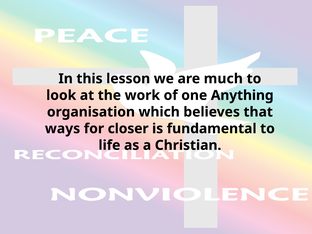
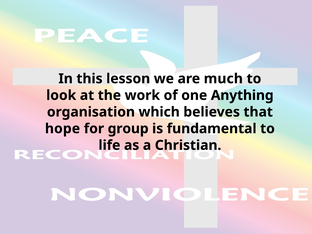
ways: ways -> hope
closer: closer -> group
